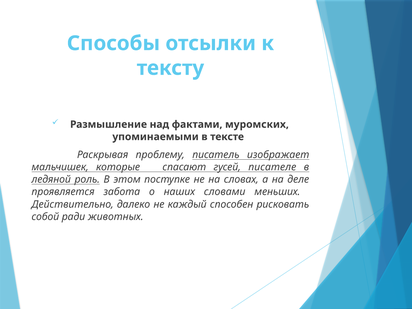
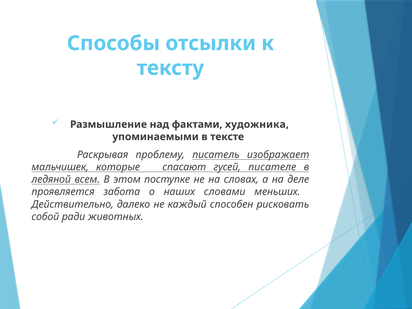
муромских: муромских -> художника
роль: роль -> всем
